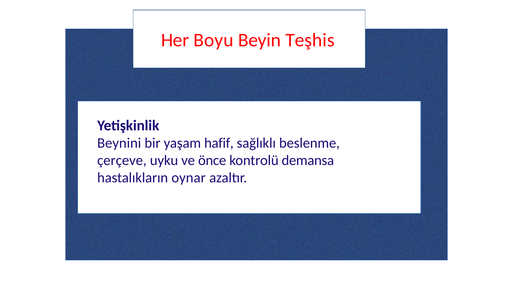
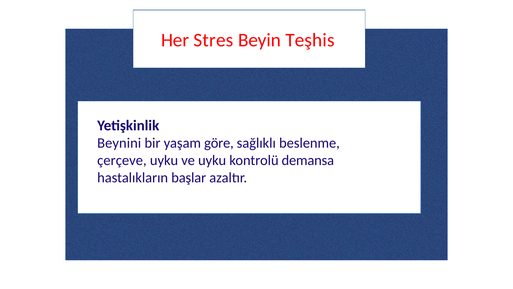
Boyu: Boyu -> Stres
hafif: hafif -> göre
ve önce: önce -> uyku
oynar: oynar -> başlar
